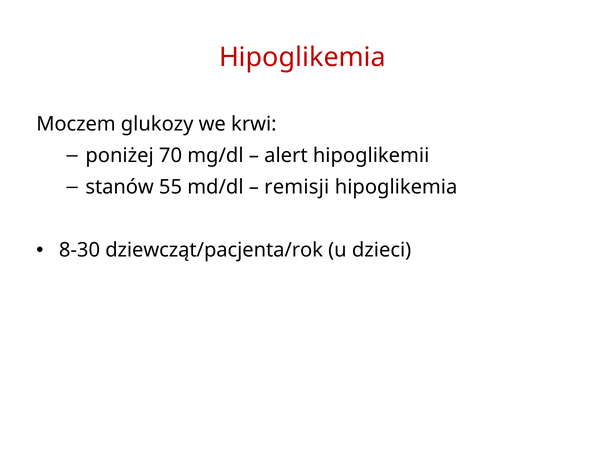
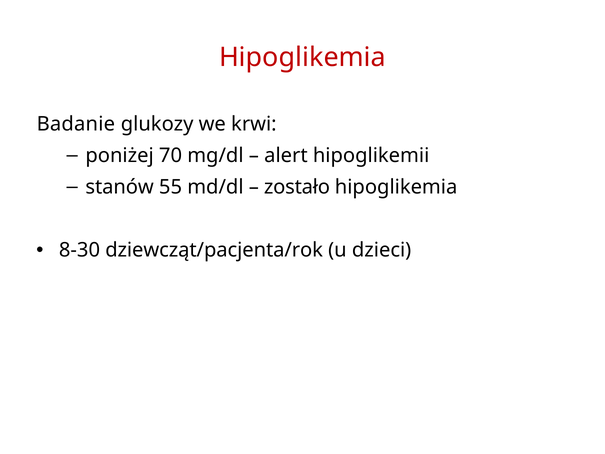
Moczem: Moczem -> Badanie
remisji: remisji -> zostało
